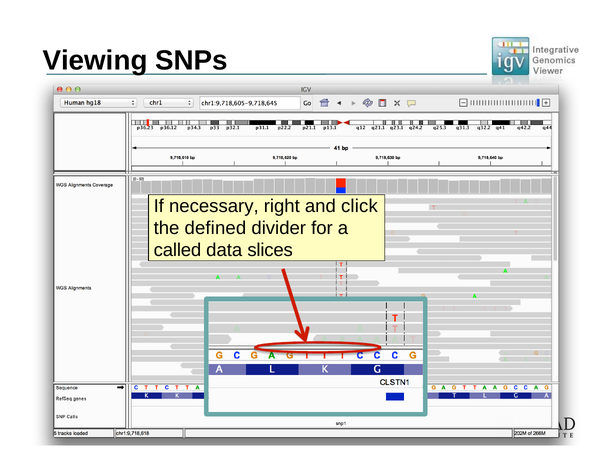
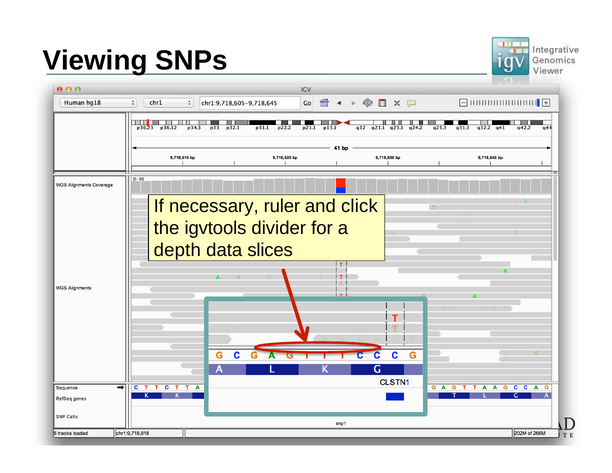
right: right -> ruler
defined: defined -> igvtools
called: called -> depth
